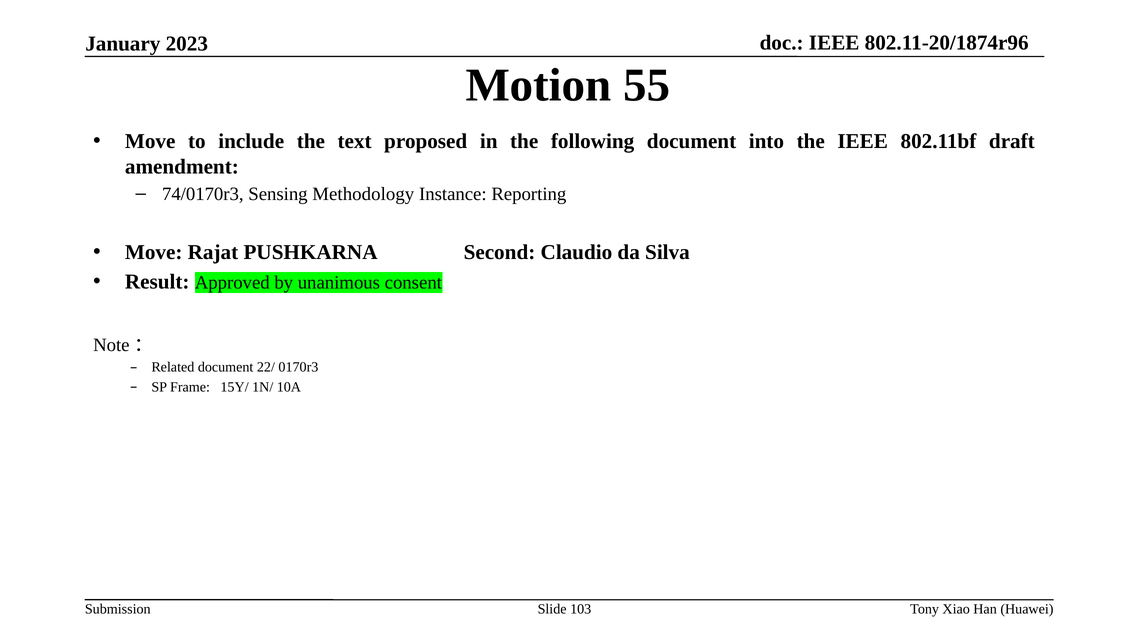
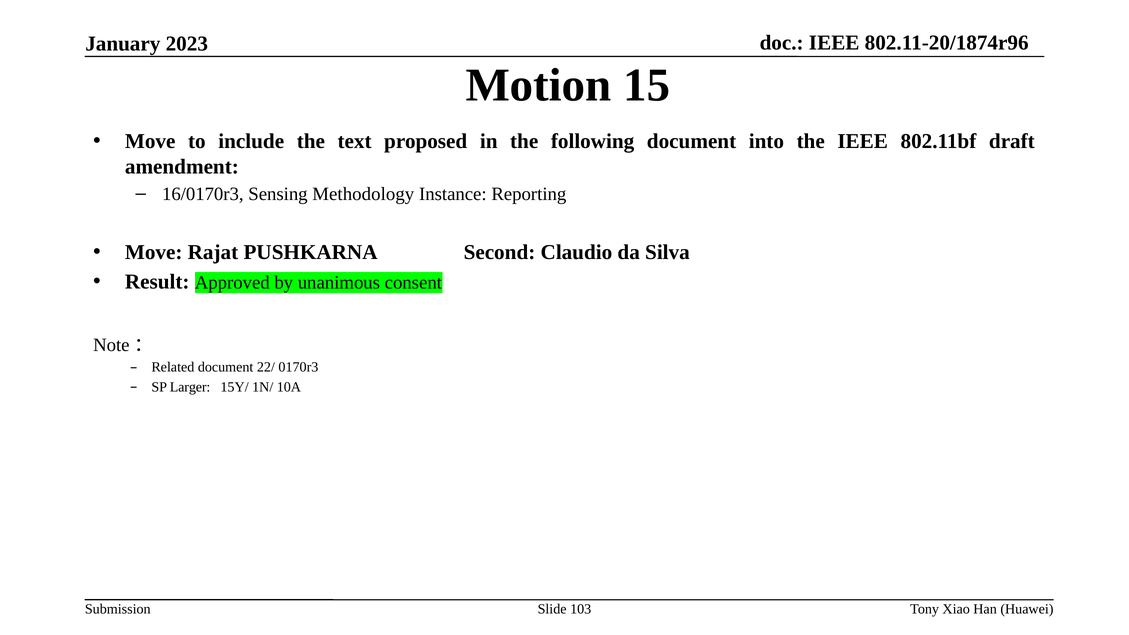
55: 55 -> 15
74/0170r3: 74/0170r3 -> 16/0170r3
Frame: Frame -> Larger
